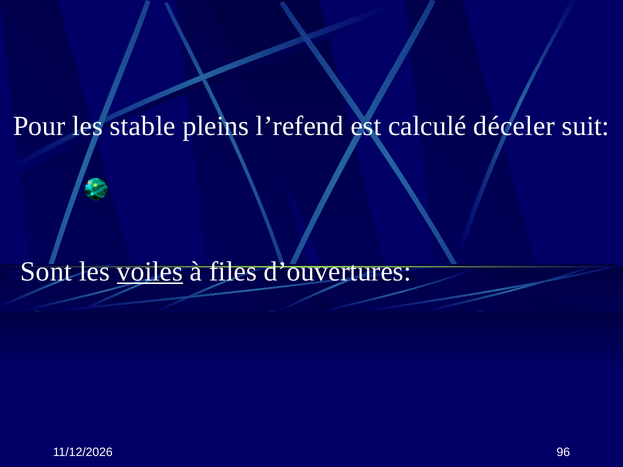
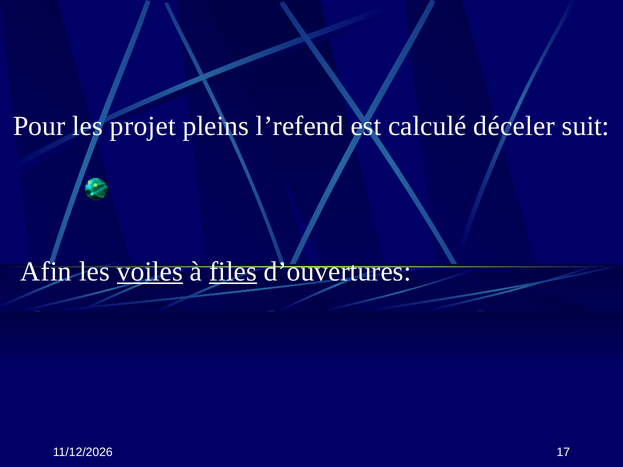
stable: stable -> projet
Sont: Sont -> Afin
files underline: none -> present
96: 96 -> 17
